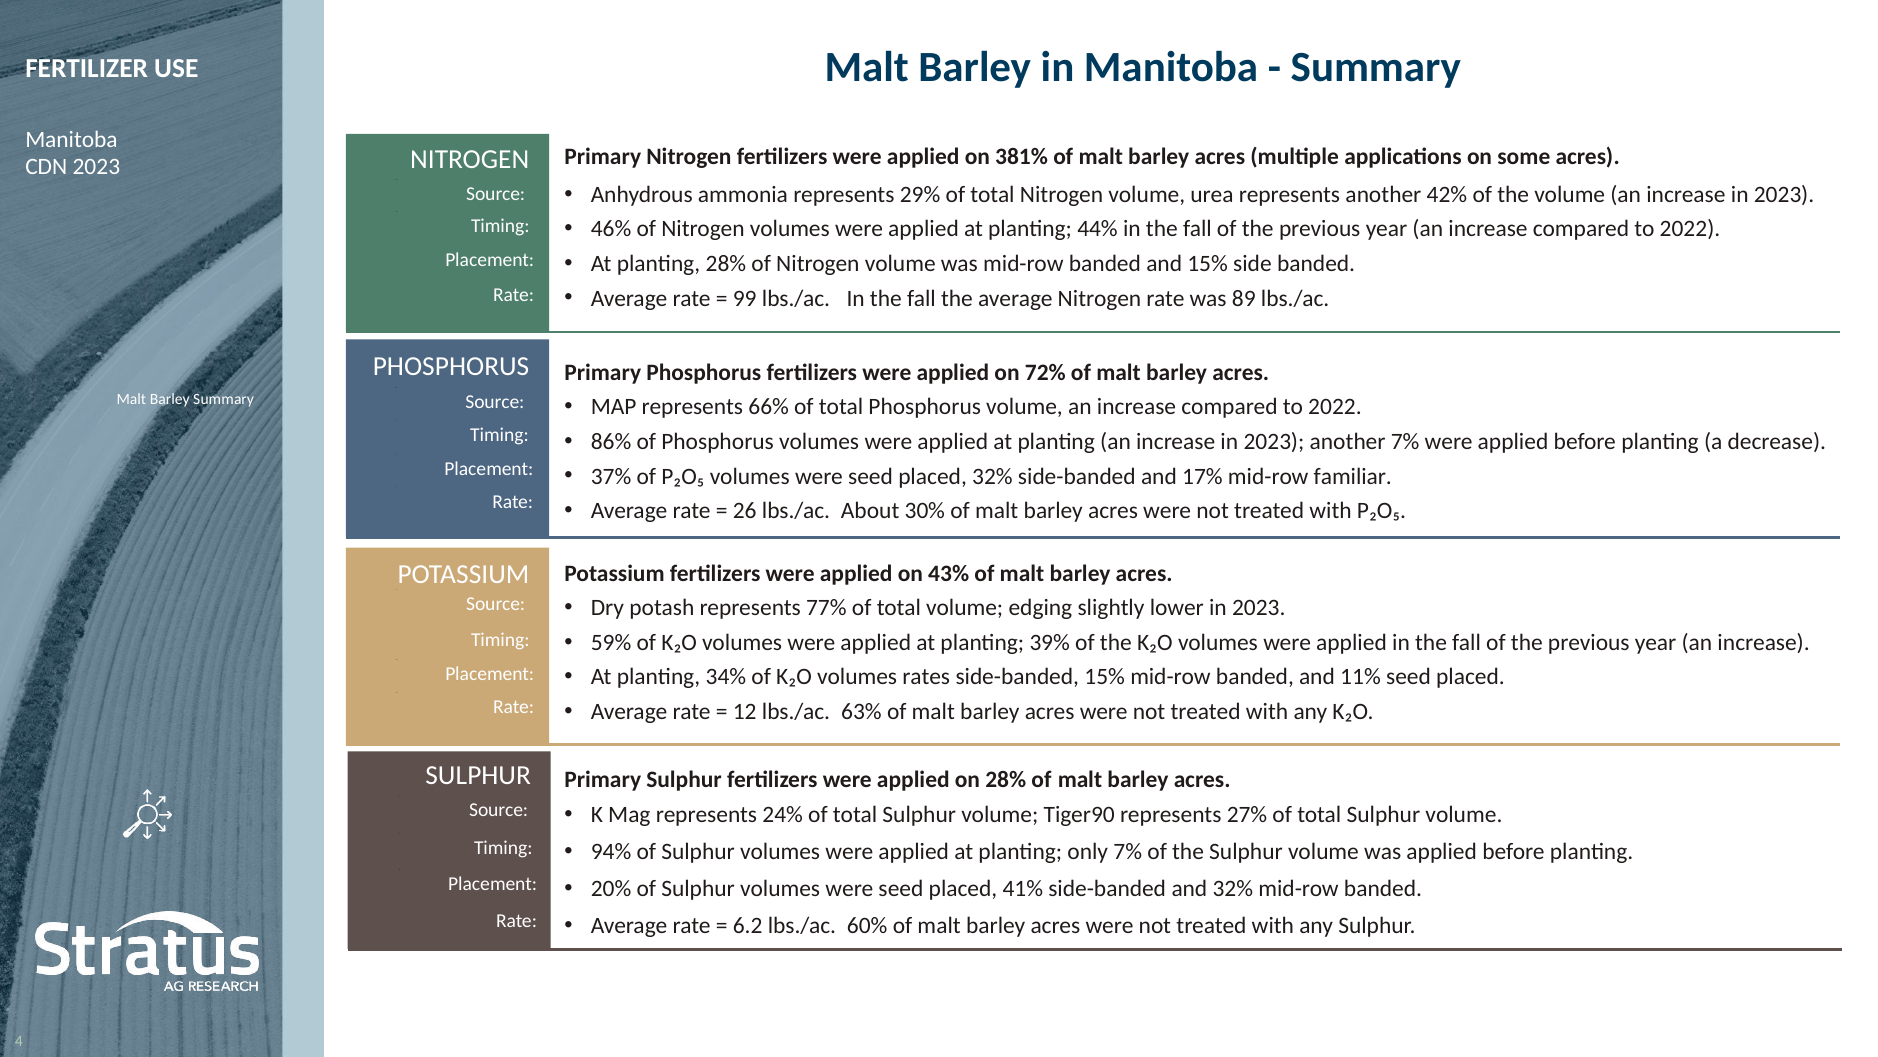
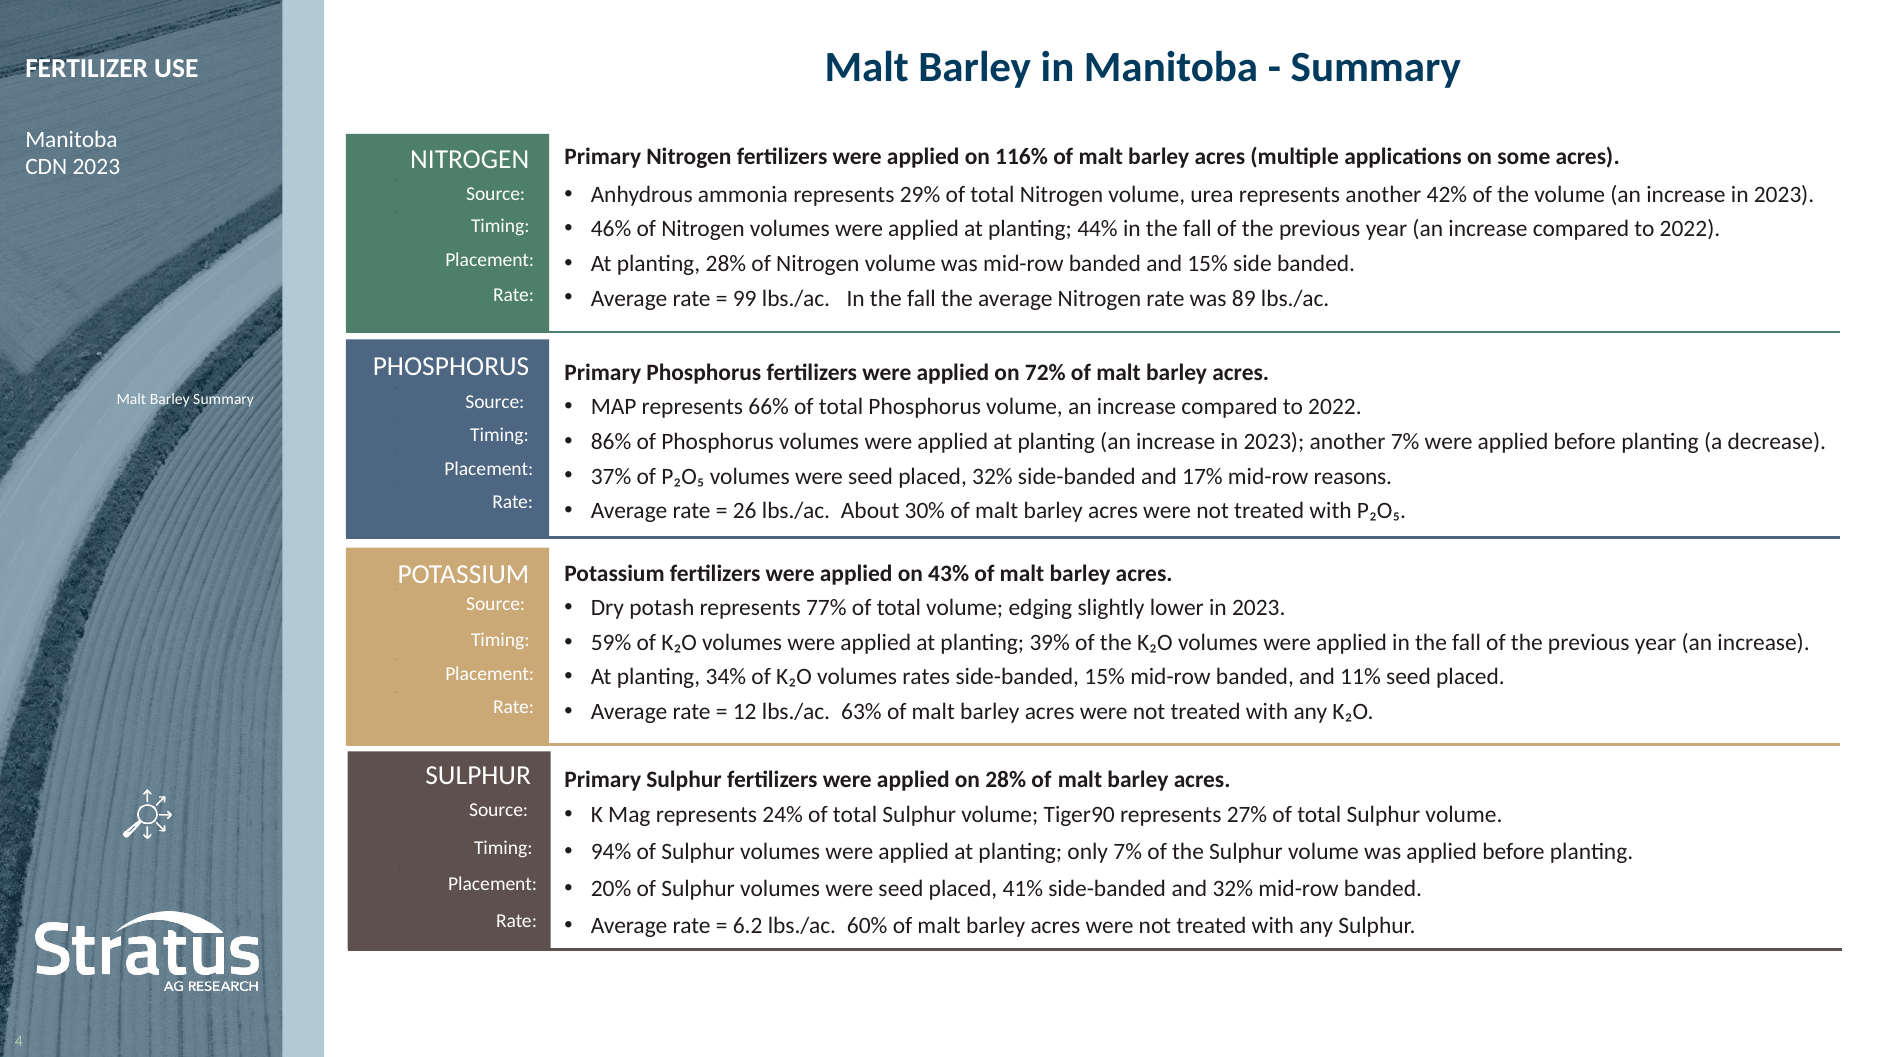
381%: 381% -> 116%
familiar: familiar -> reasons
